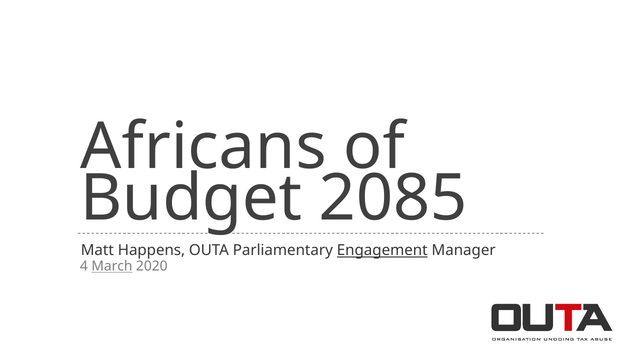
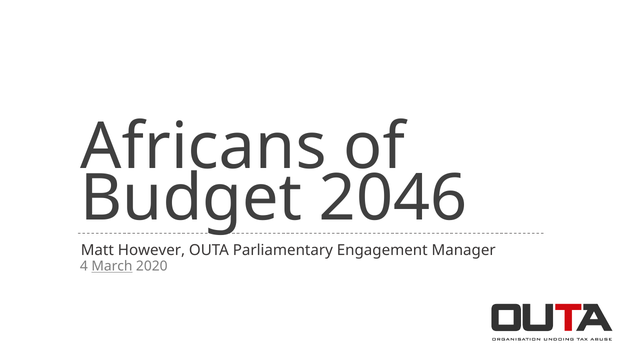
2085: 2085 -> 2046
Happens: Happens -> However
Engagement underline: present -> none
